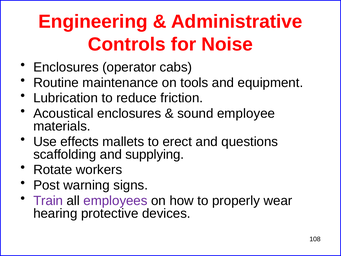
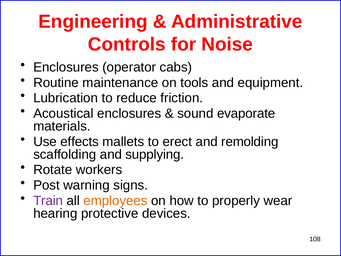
employee: employee -> evaporate
questions: questions -> remolding
employees colour: purple -> orange
